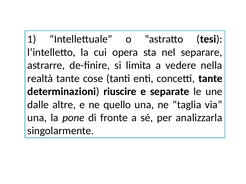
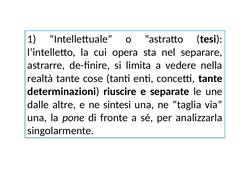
quello: quello -> sintesi
